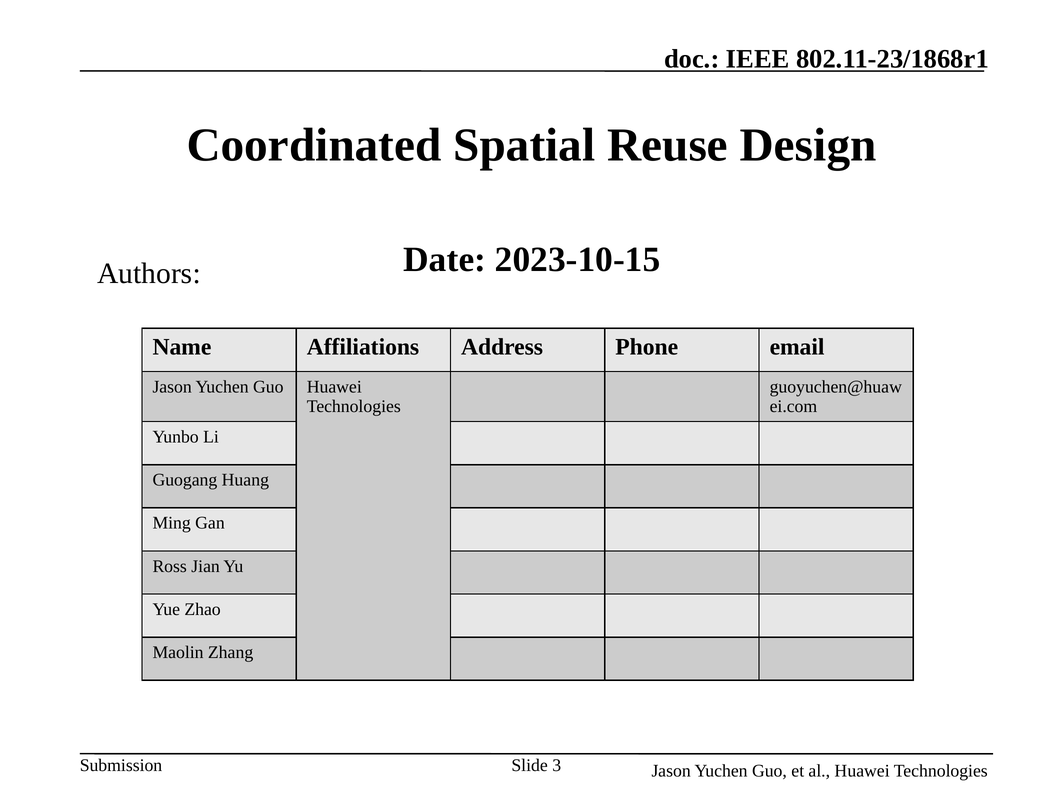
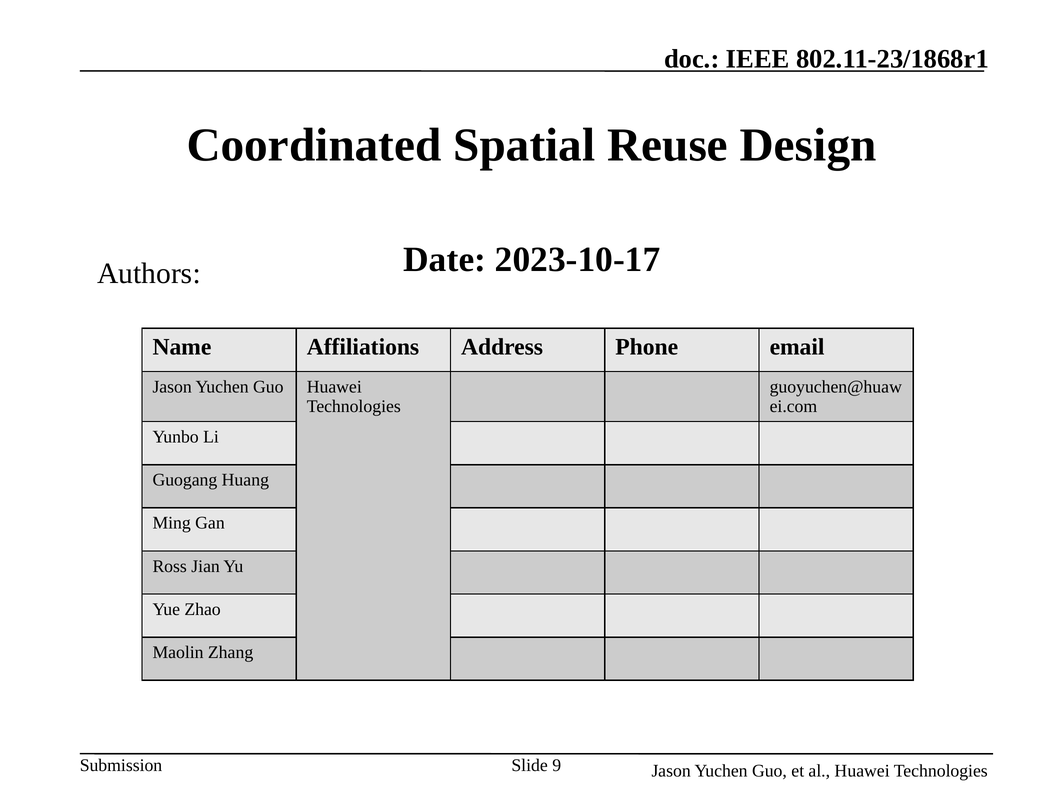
2023-10-15: 2023-10-15 -> 2023-10-17
3: 3 -> 9
